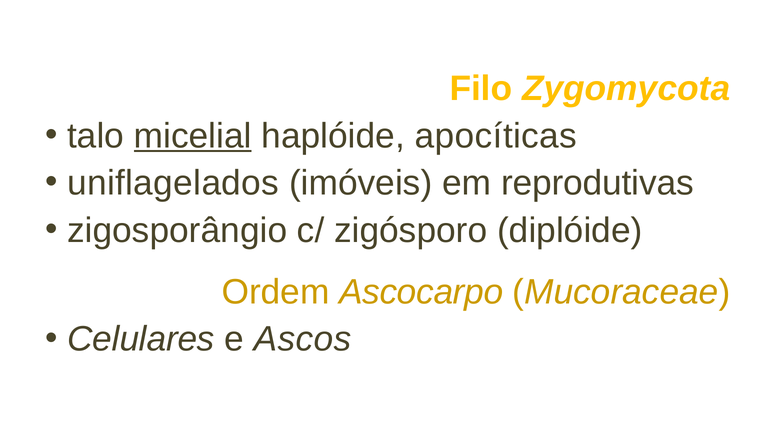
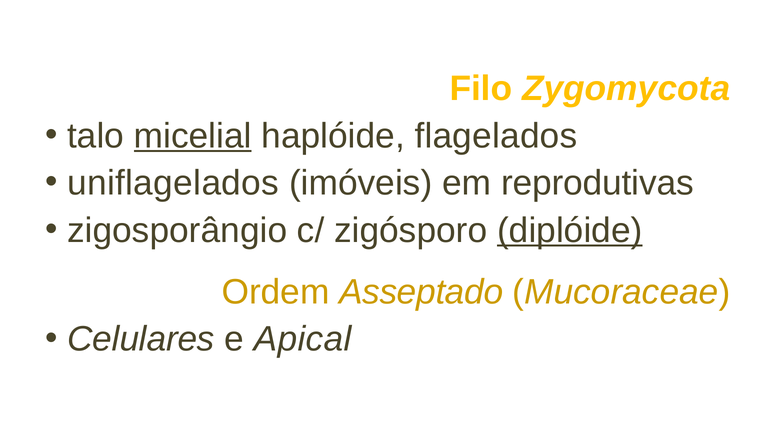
apocíticas: apocíticas -> flagelados
diplóide underline: none -> present
Ascocarpo: Ascocarpo -> Asseptado
Ascos: Ascos -> Apical
